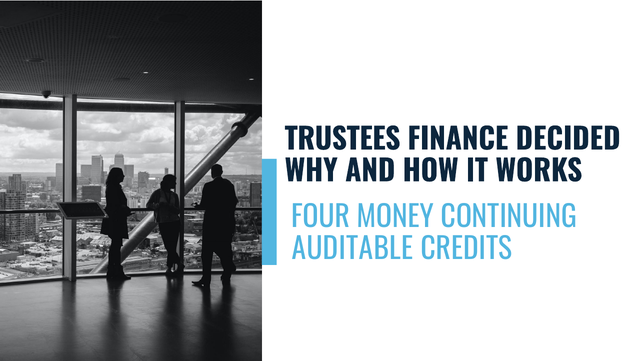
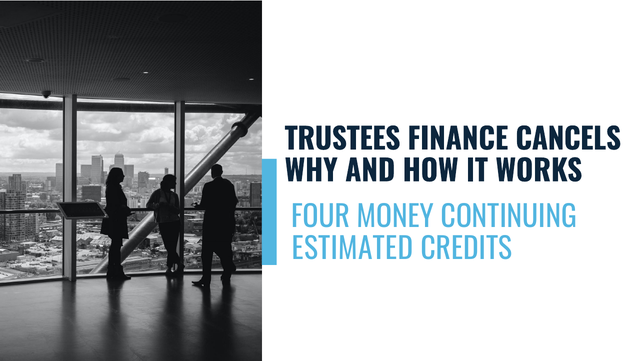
DECIDED: DECIDED -> CANCELS
AUDITABLE: AUDITABLE -> ESTIMATED
